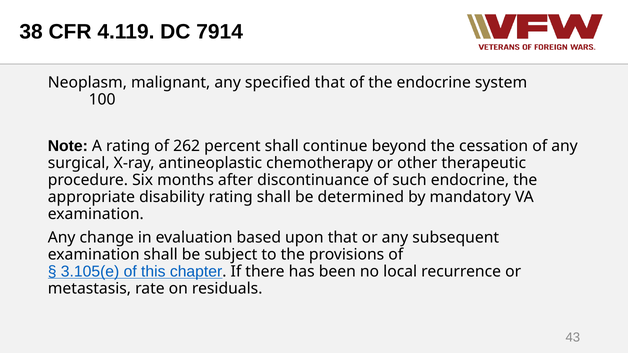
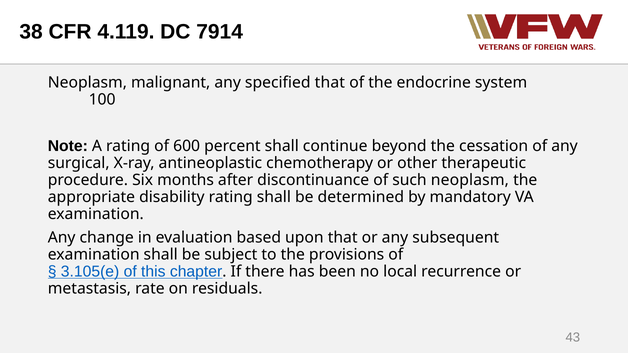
262: 262 -> 600
such endocrine: endocrine -> neoplasm
